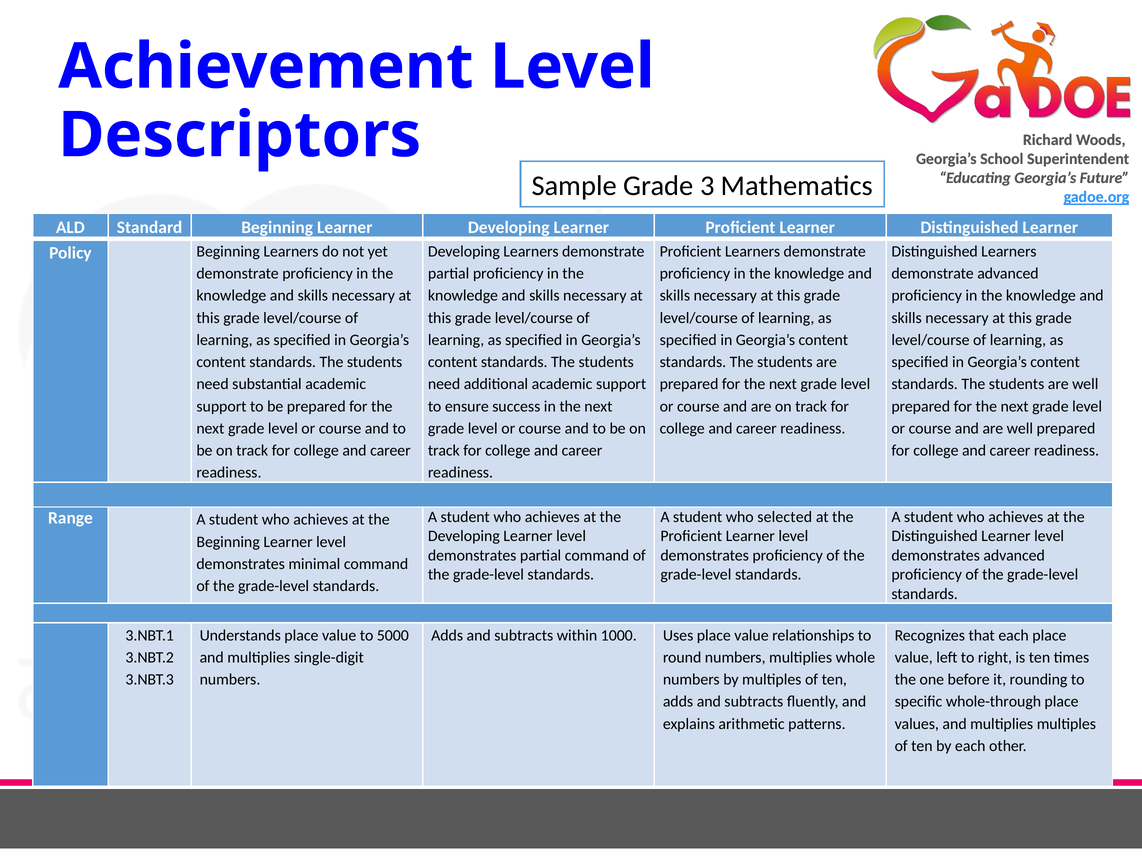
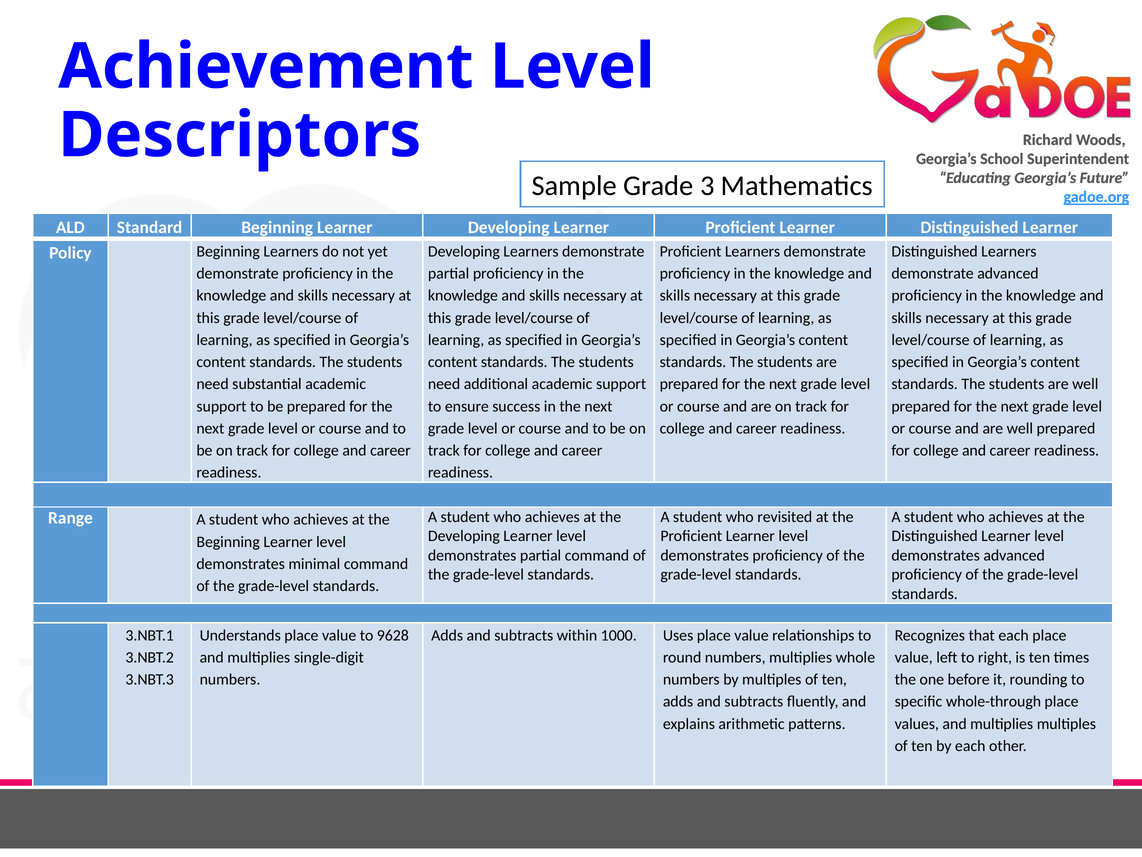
selected: selected -> revisited
5000: 5000 -> 9628
